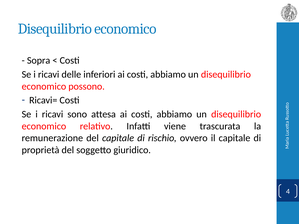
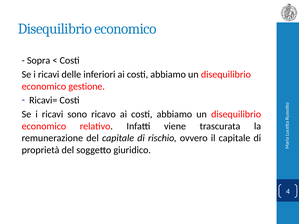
possono: possono -> gestione
attesa: attesa -> ricavo
